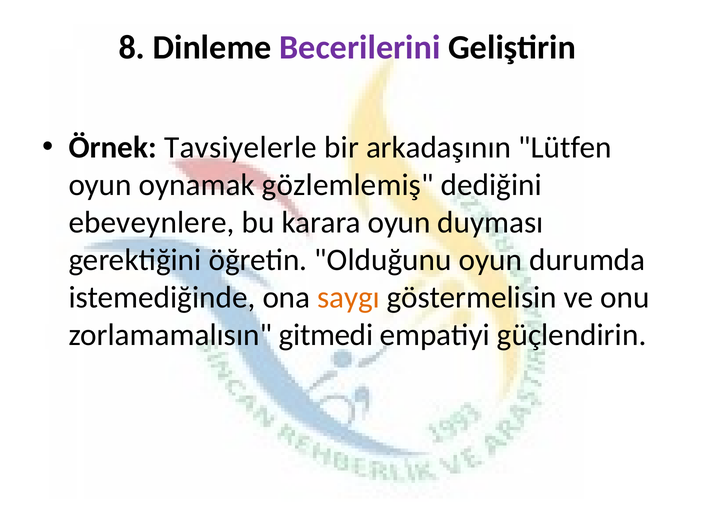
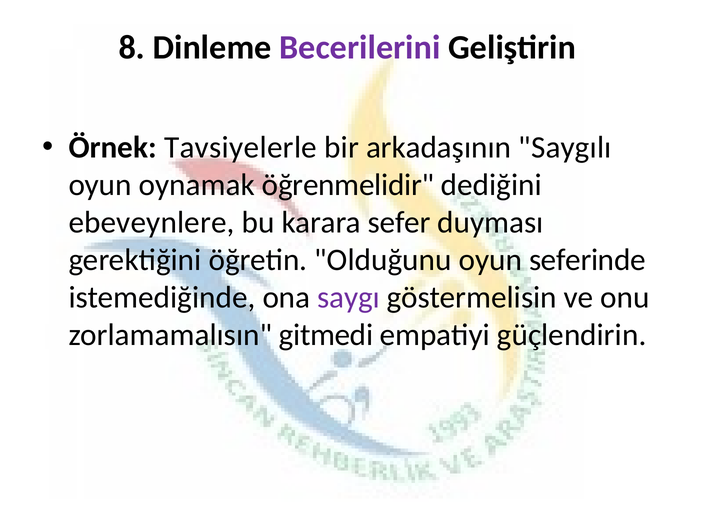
Lütfen: Lütfen -> Saygılı
gözlemlemiş: gözlemlemiş -> öğrenmelidir
karara oyun: oyun -> sefer
durumda: durumda -> seferinde
saygı colour: orange -> purple
